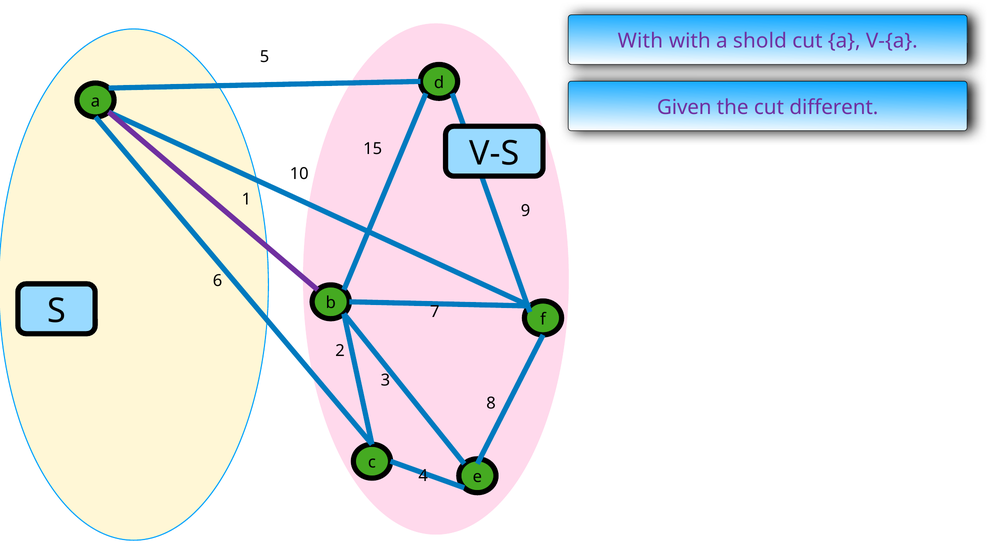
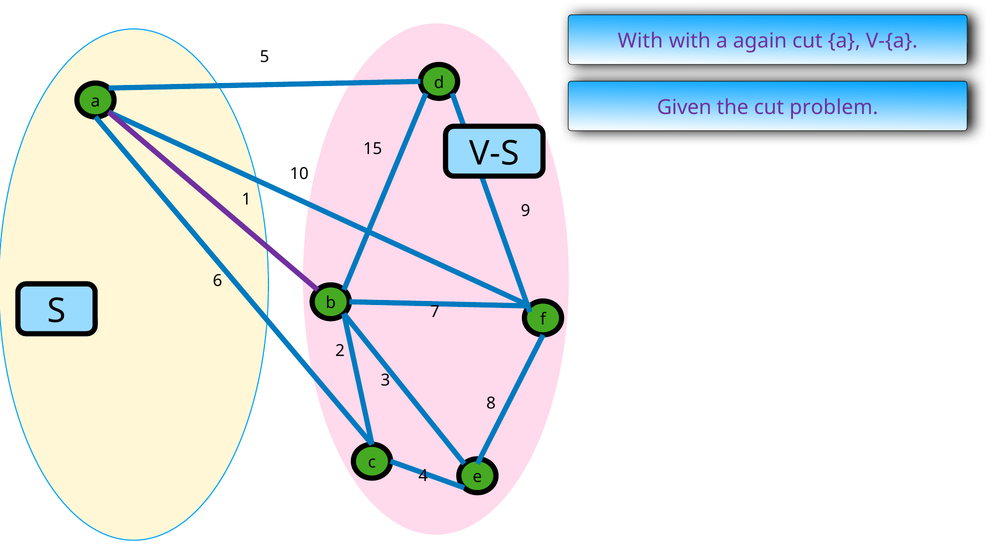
shold: shold -> again
different: different -> problem
